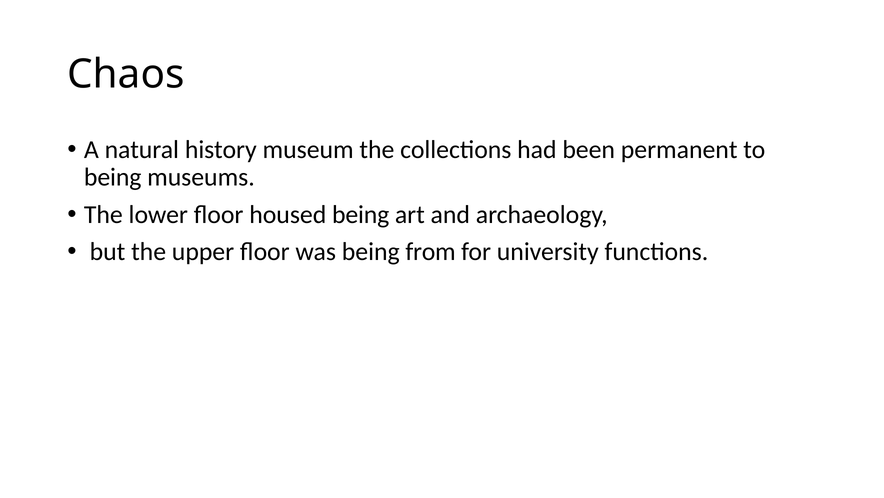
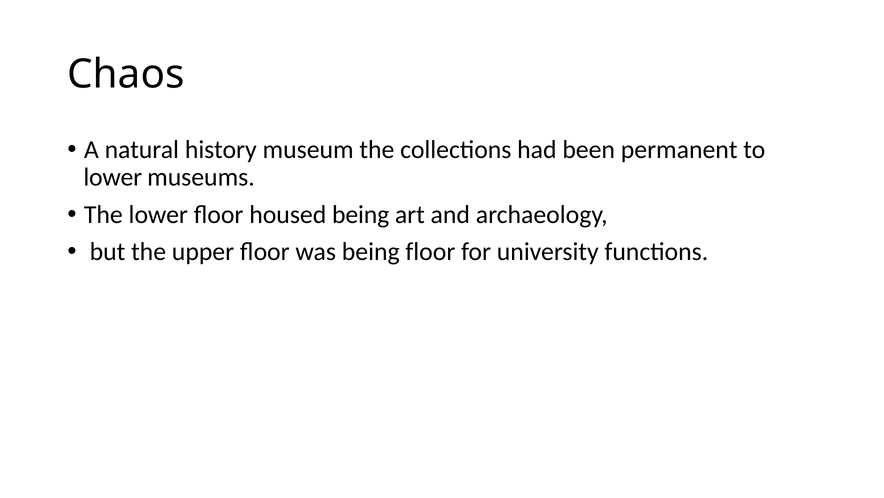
being at (113, 177): being -> lower
being from: from -> floor
